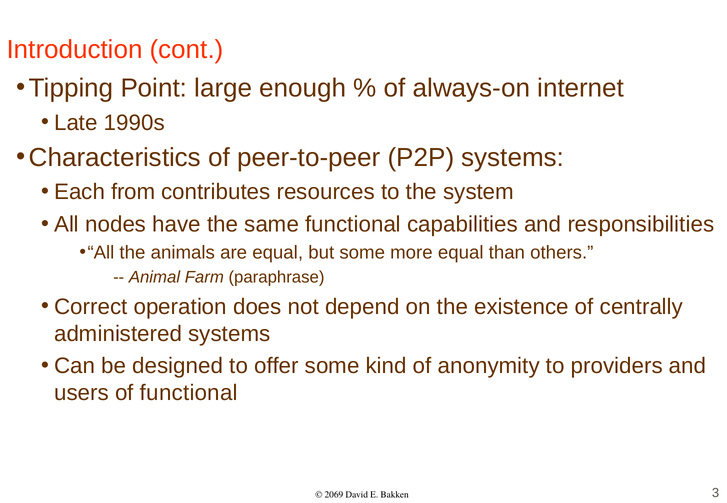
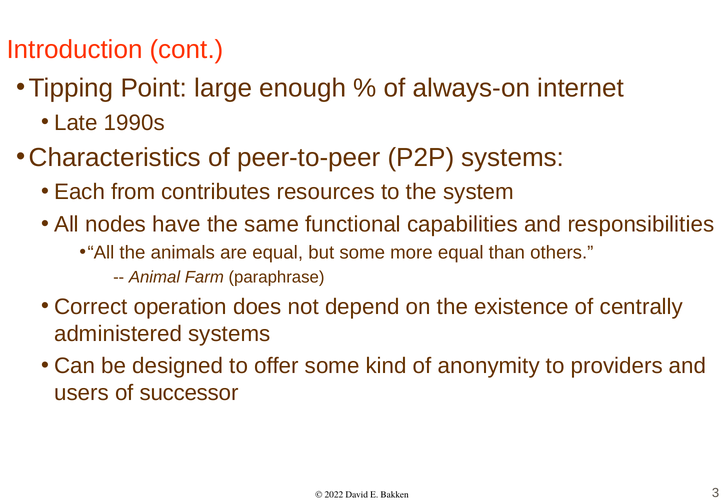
of functional: functional -> successor
2069: 2069 -> 2022
